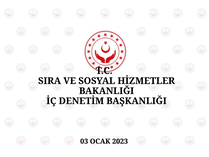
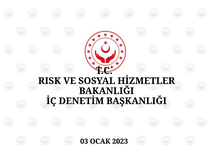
SIRA: SIRA -> RISK
